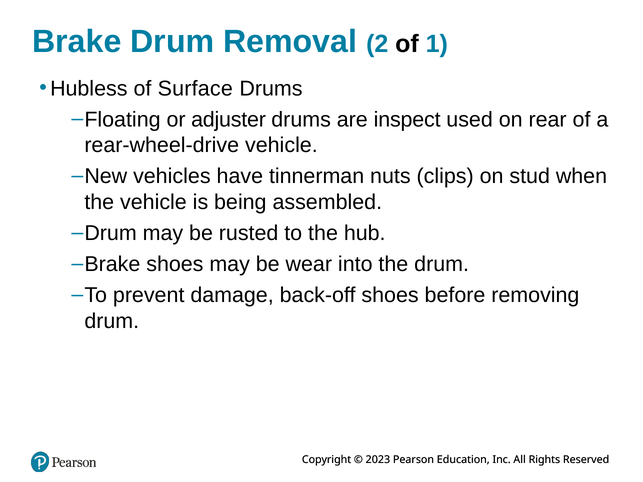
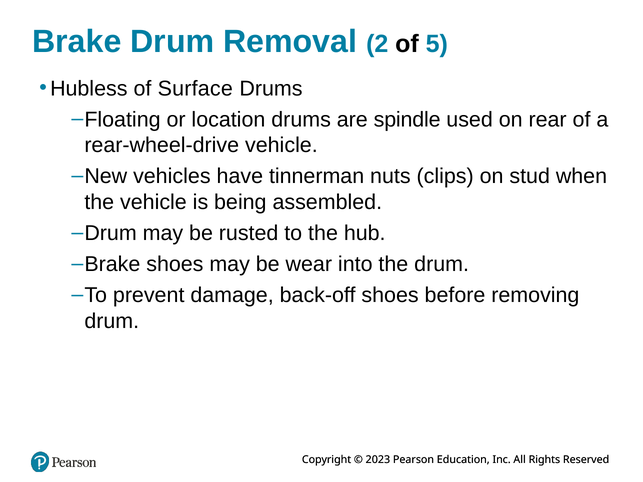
1: 1 -> 5
adjuster: adjuster -> location
inspect: inspect -> spindle
